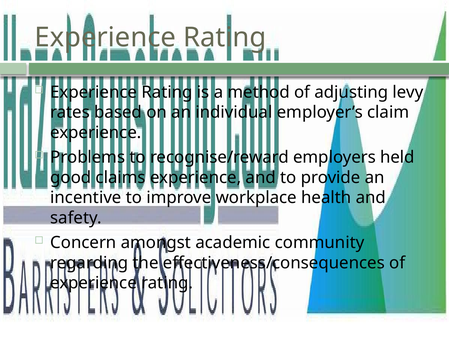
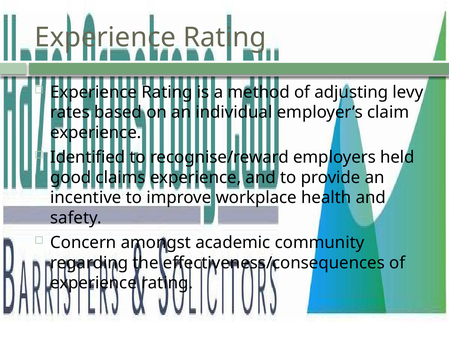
Problems: Problems -> Identified
